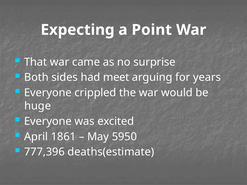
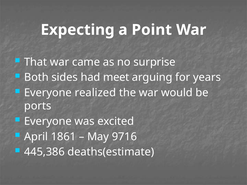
crippled: crippled -> realized
huge: huge -> ports
5950: 5950 -> 9716
777,396: 777,396 -> 445,386
